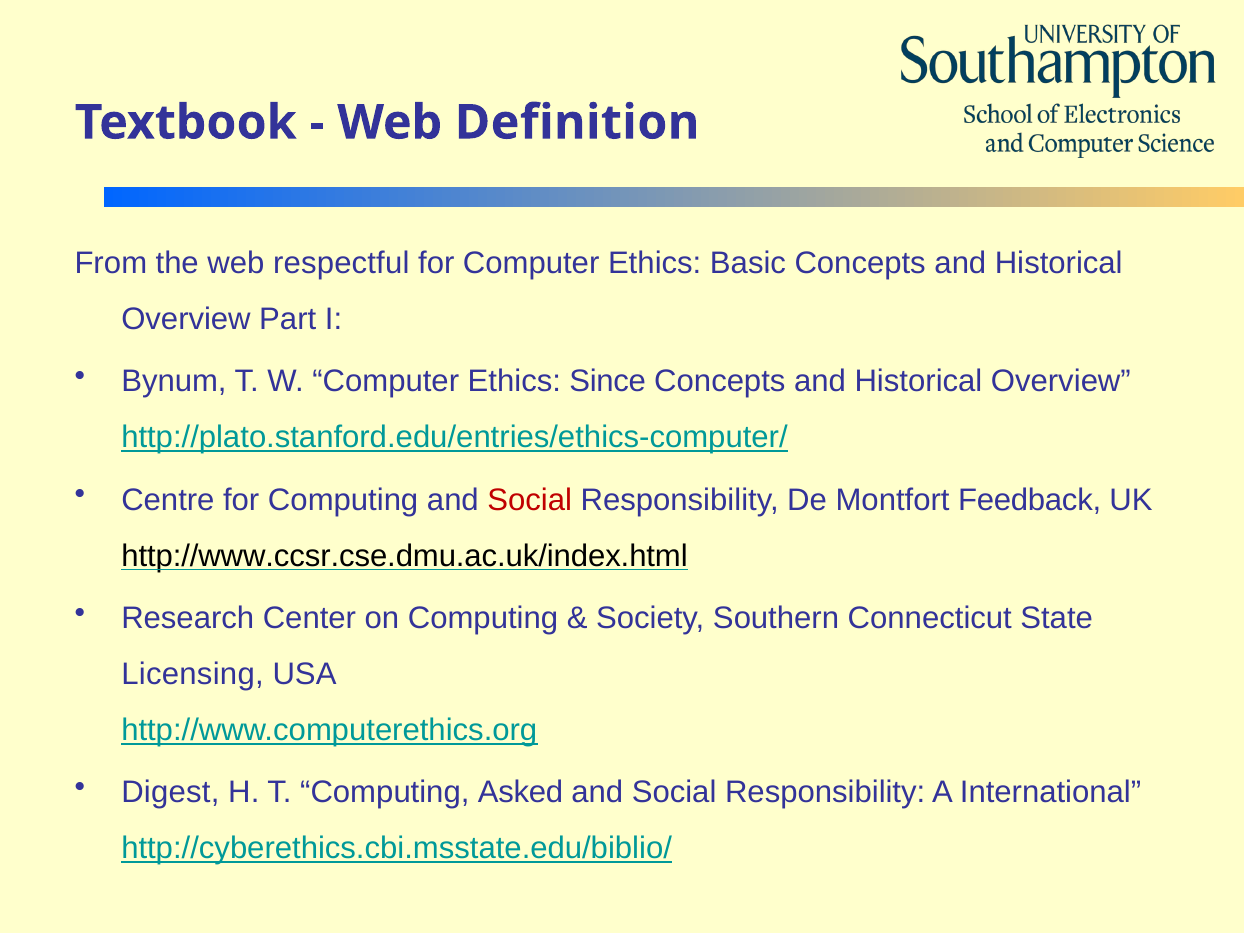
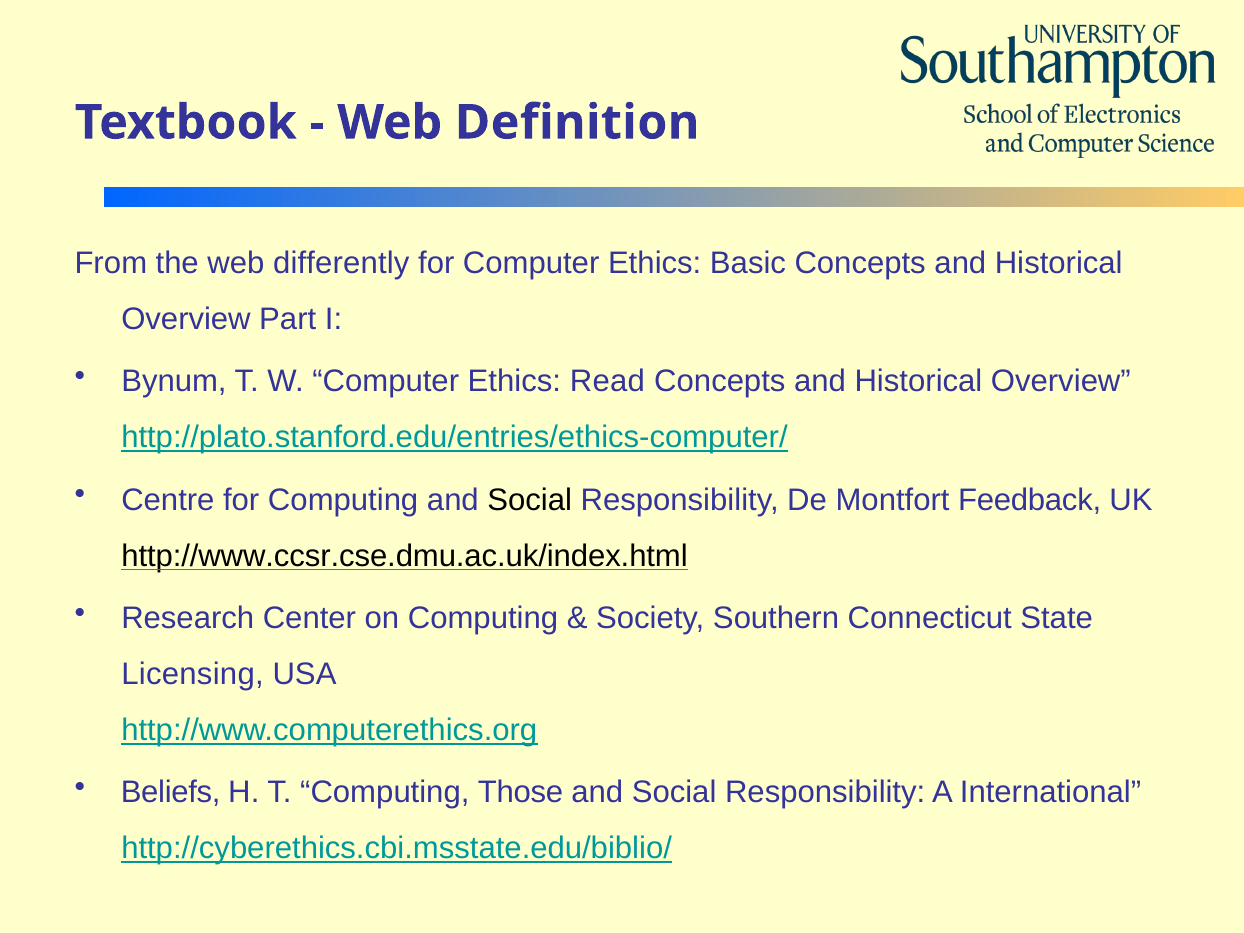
respectful: respectful -> differently
Since: Since -> Read
Social at (530, 500) colour: red -> black
Digest: Digest -> Beliefs
Asked: Asked -> Those
